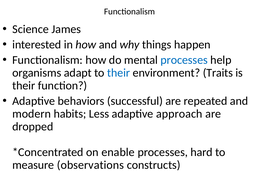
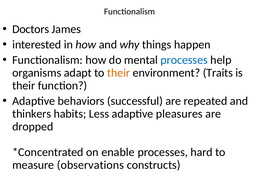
Science: Science -> Doctors
their at (119, 73) colour: blue -> orange
modern: modern -> thinkers
approach: approach -> pleasures
